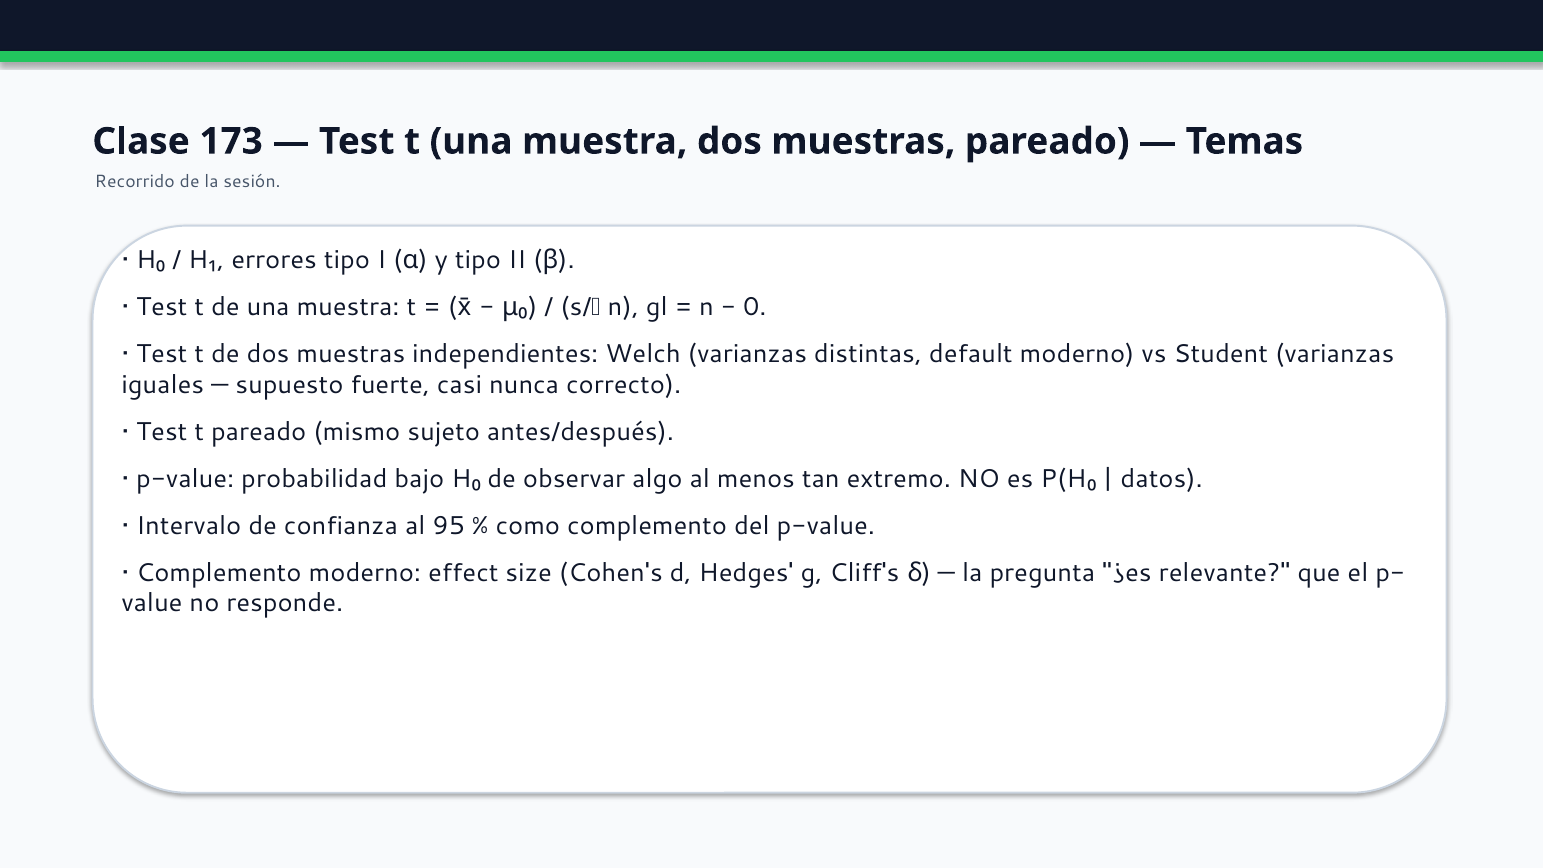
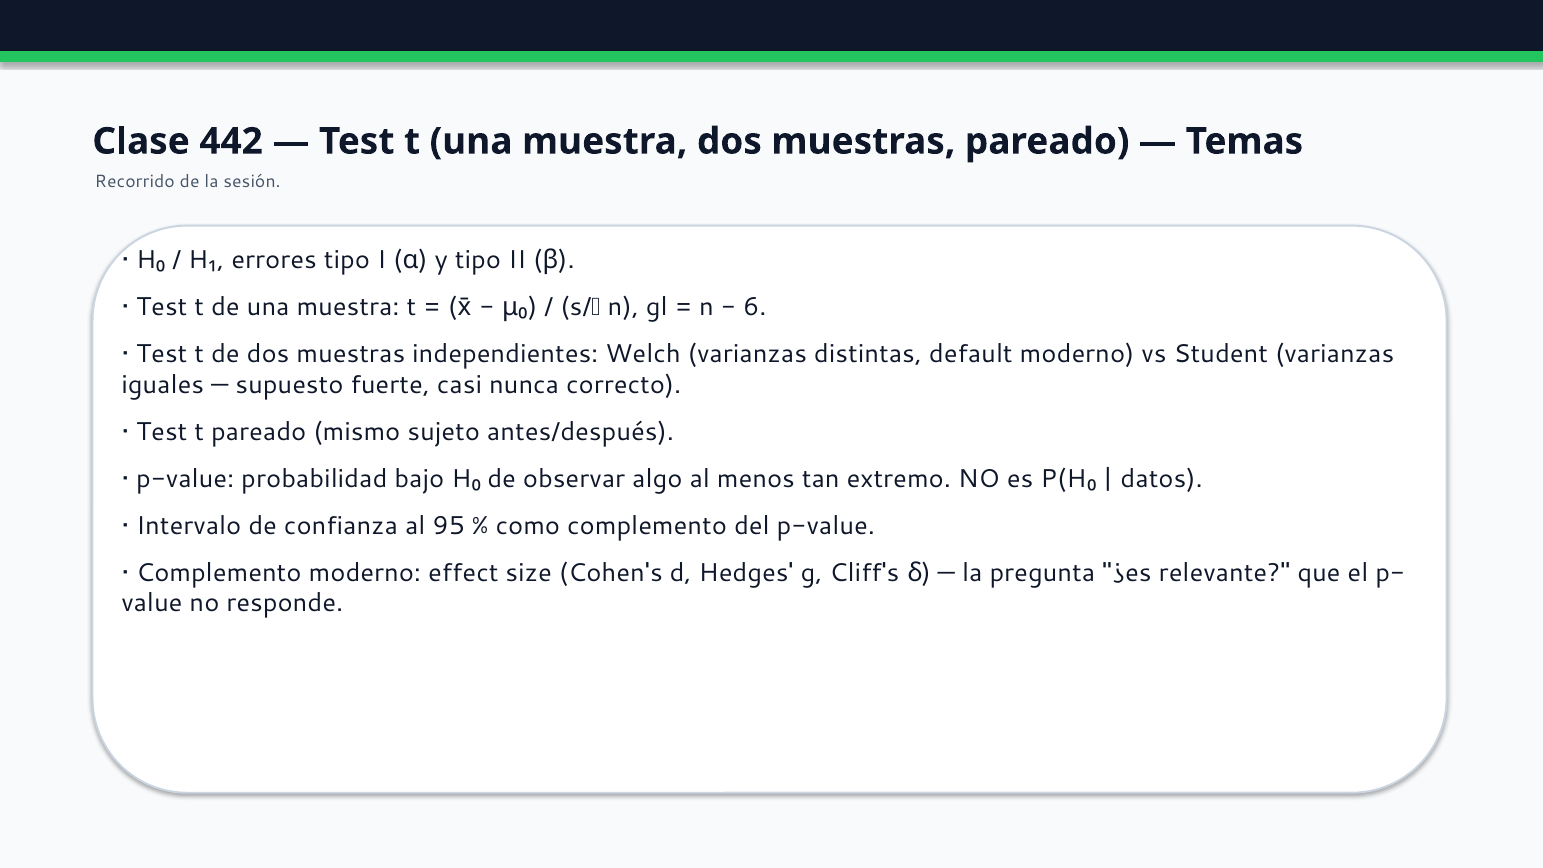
173: 173 -> 442
0: 0 -> 6
